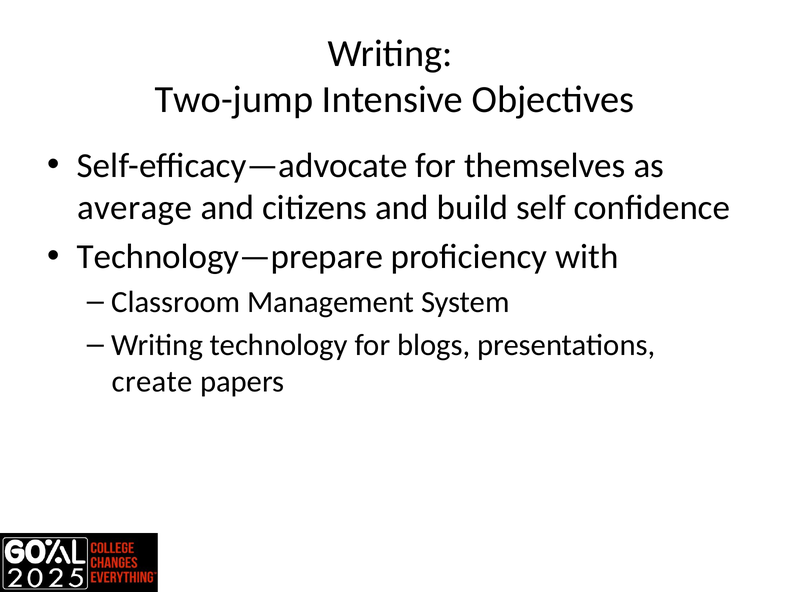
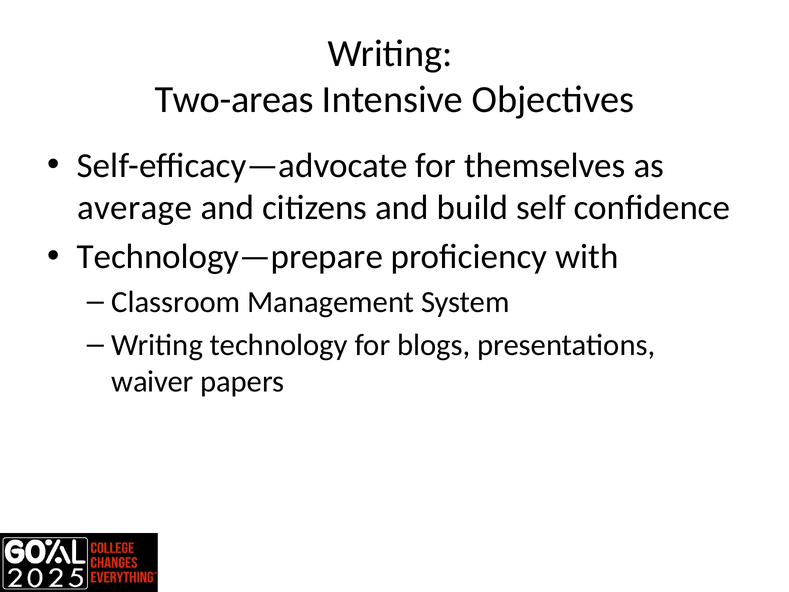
Two-jump: Two-jump -> Two-areas
create: create -> waiver
